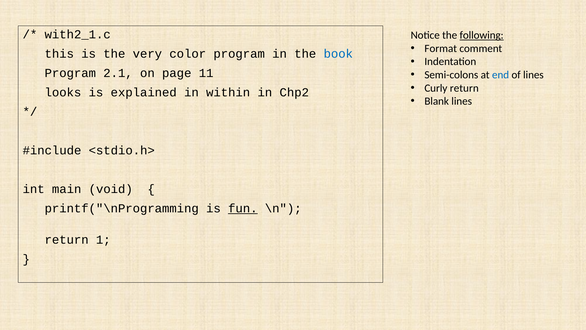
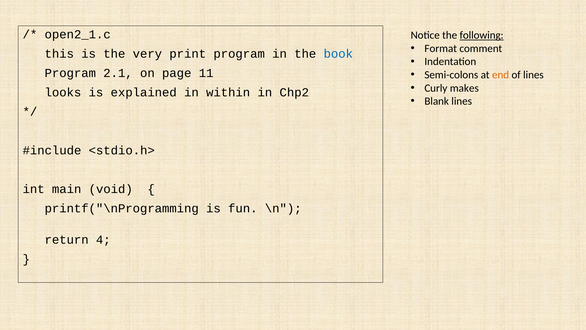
with2_1.c: with2_1.c -> open2_1.c
color: color -> print
end colour: blue -> orange
Curly return: return -> makes
fun underline: present -> none
1: 1 -> 4
